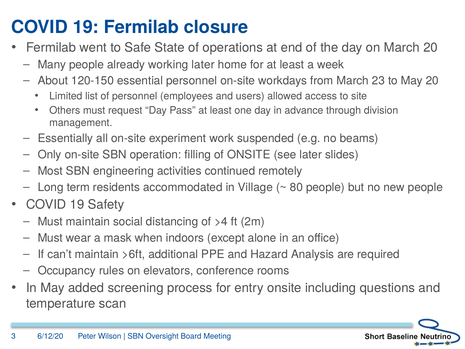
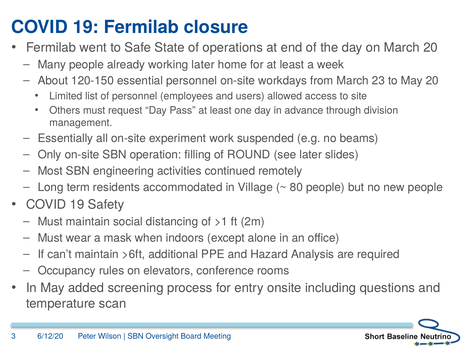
of ONSITE: ONSITE -> ROUND
>4: >4 -> >1
